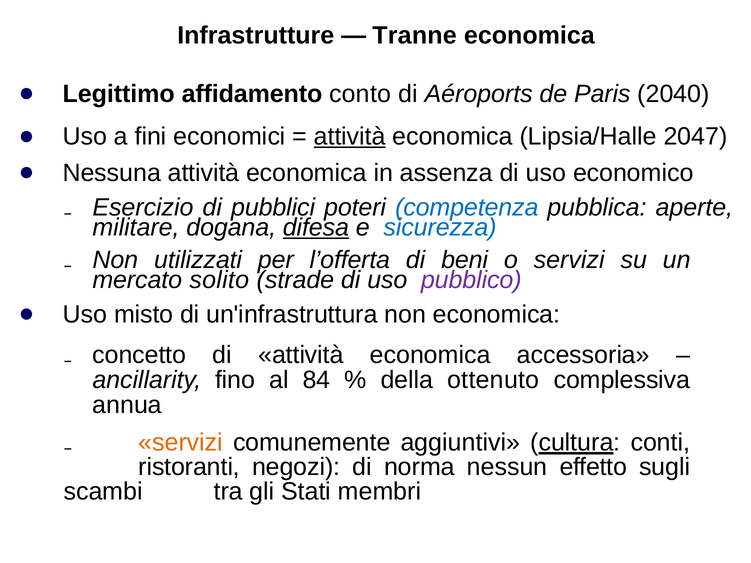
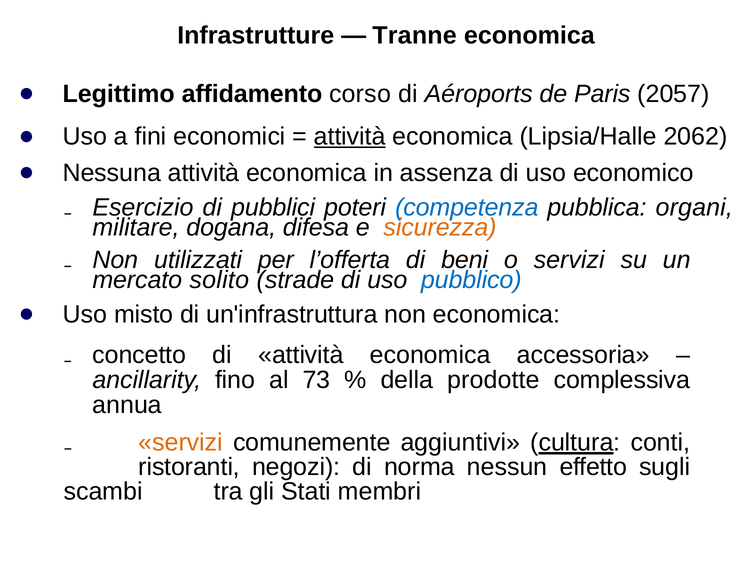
conto: conto -> corso
2040: 2040 -> 2057
2047: 2047 -> 2062
aperte: aperte -> organi
difesa underline: present -> none
sicurezza colour: blue -> orange
pubblico colour: purple -> blue
84: 84 -> 73
ottenuto: ottenuto -> prodotte
